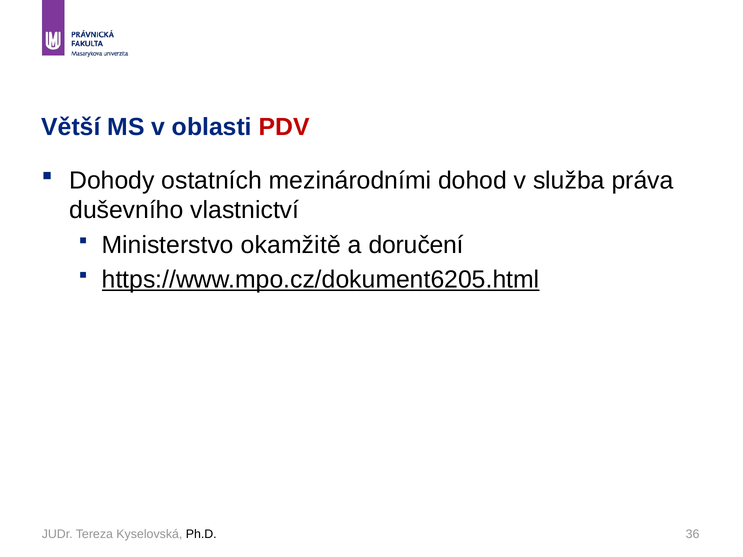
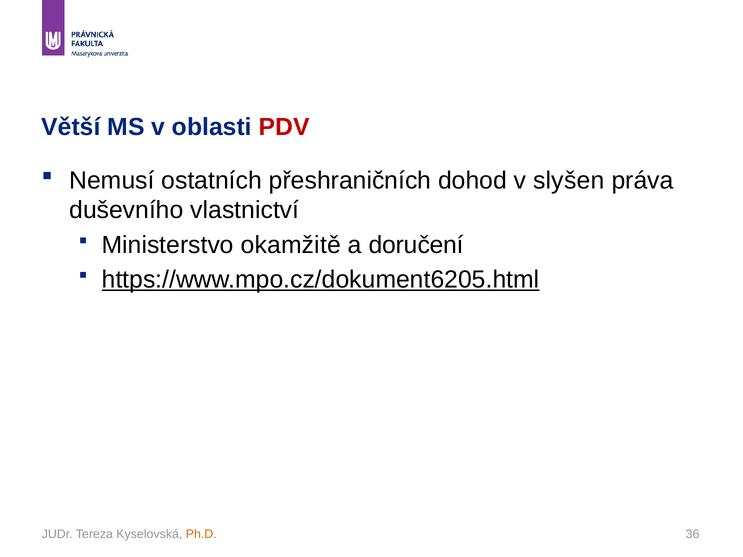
Dohody: Dohody -> Nemusí
mezinárodními: mezinárodními -> přeshraničních
služba: služba -> slyšen
Ph.D colour: black -> orange
